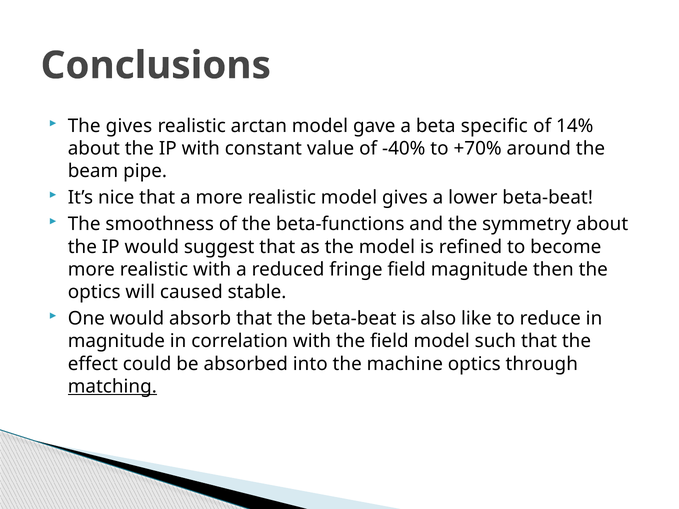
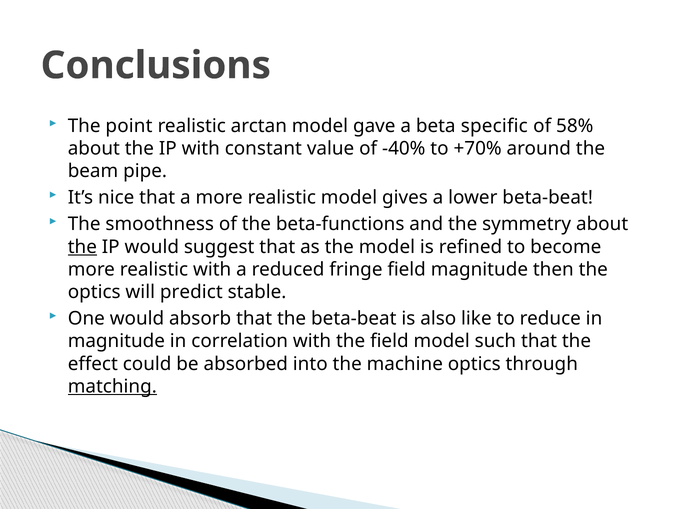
The gives: gives -> point
14%: 14% -> 58%
the at (82, 247) underline: none -> present
caused: caused -> predict
